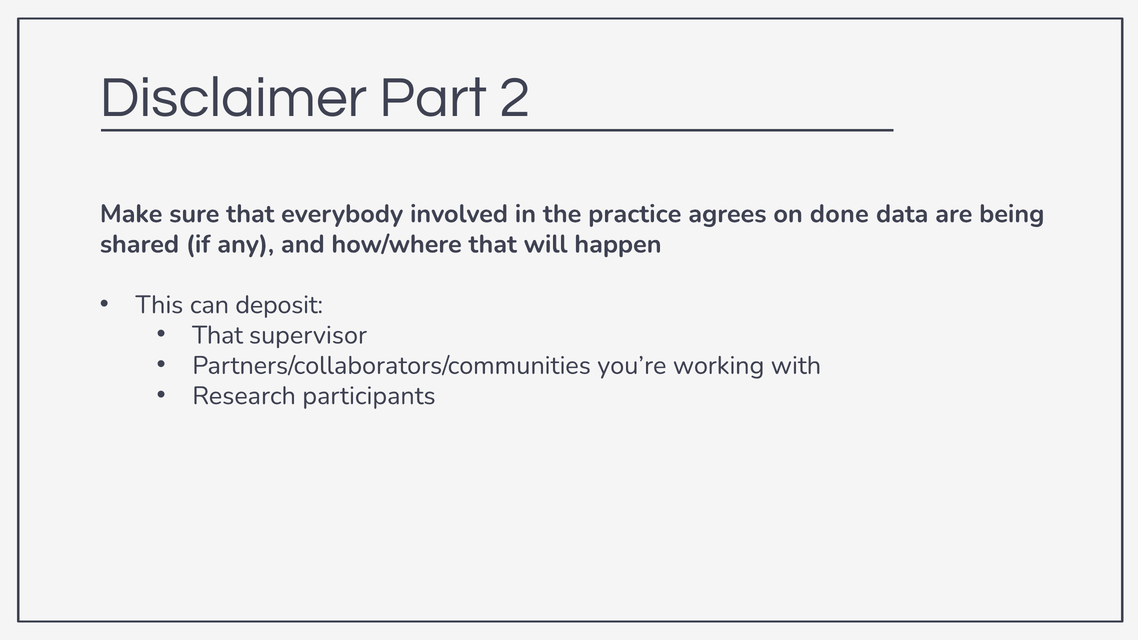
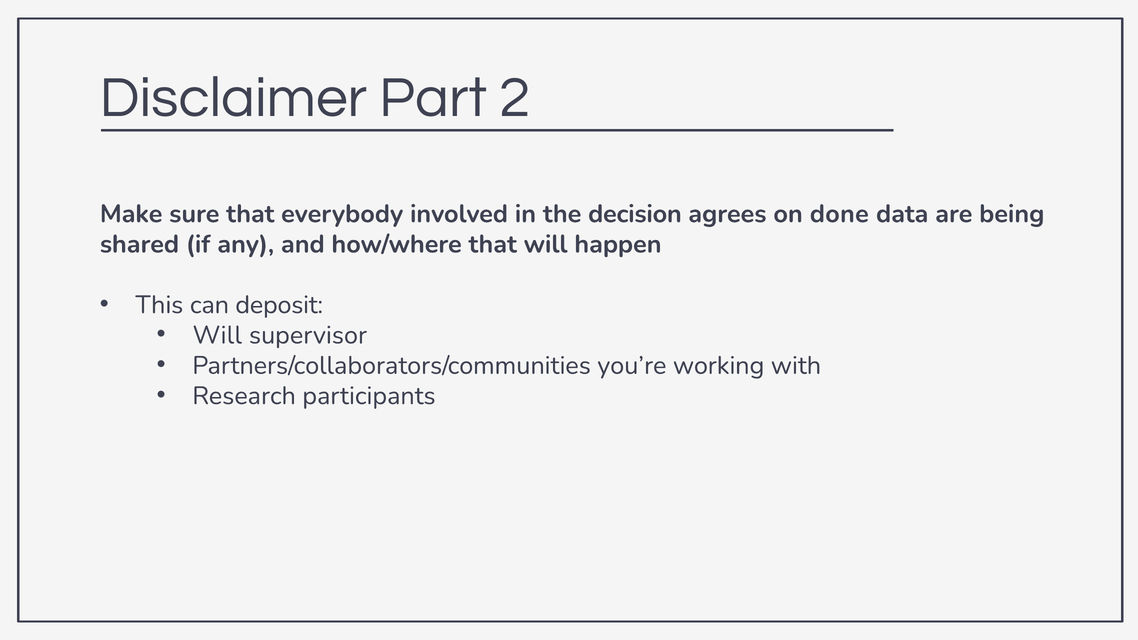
practice: practice -> decision
That at (218, 335): That -> Will
